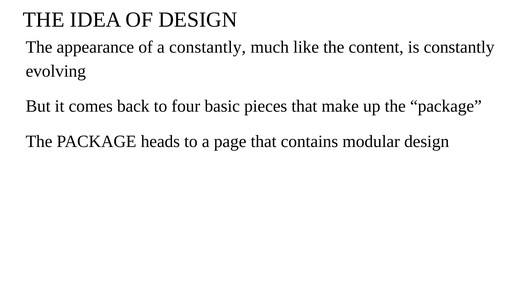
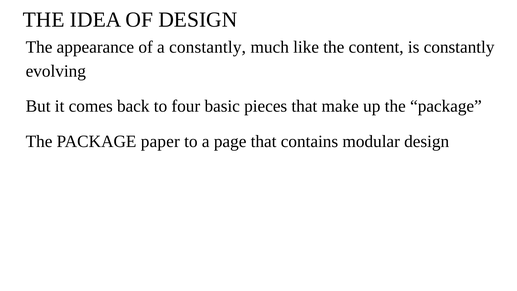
heads: heads -> paper
